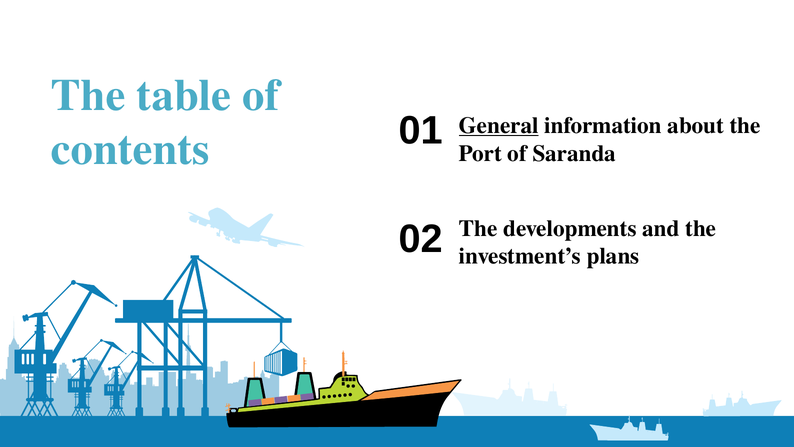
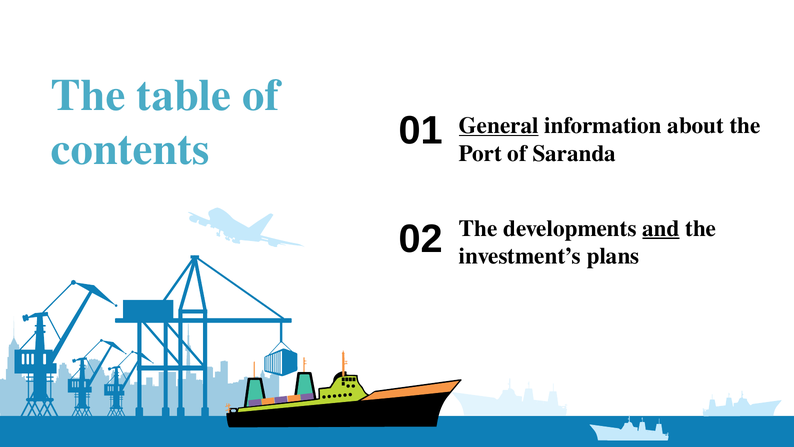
and underline: none -> present
